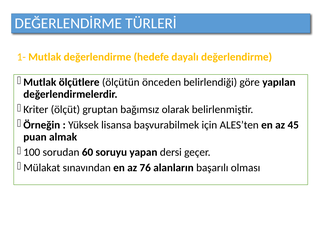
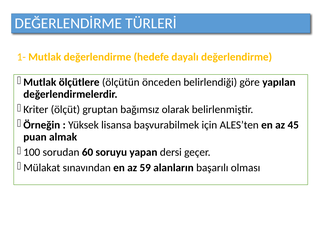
76: 76 -> 59
